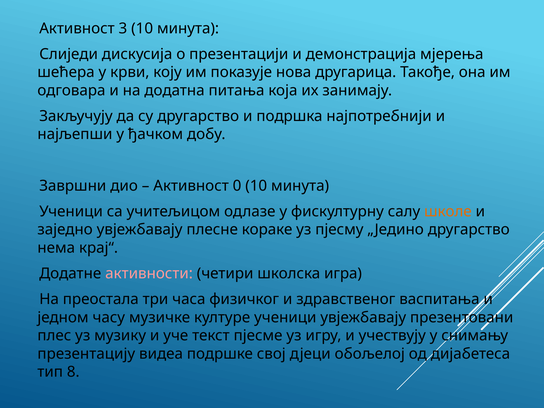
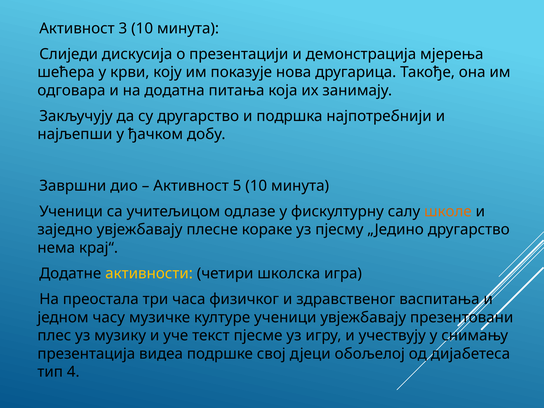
0: 0 -> 5
активности colour: pink -> yellow
презентацију: презентацију -> презентација
8: 8 -> 4
